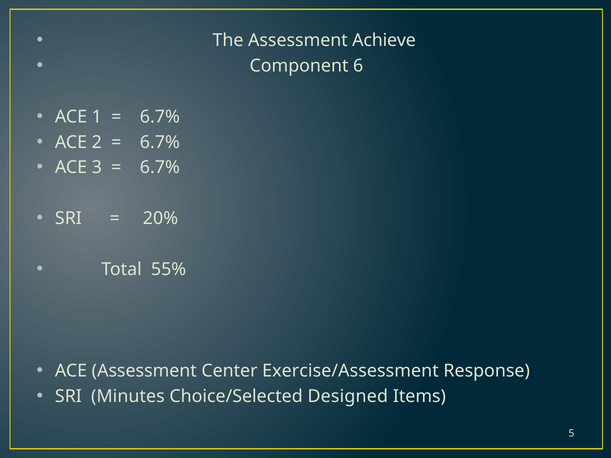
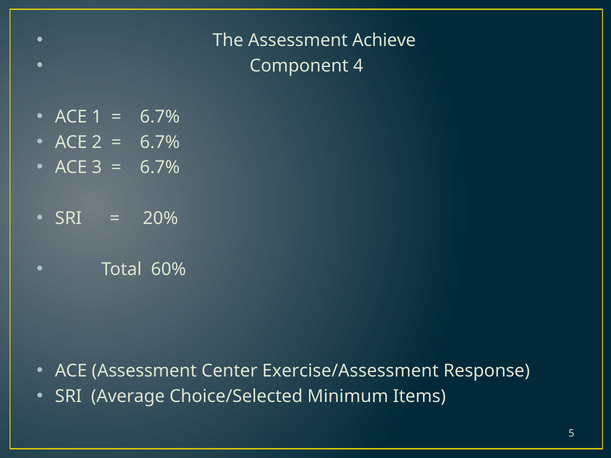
6: 6 -> 4
55%: 55% -> 60%
Minutes: Minutes -> Average
Designed: Designed -> Minimum
